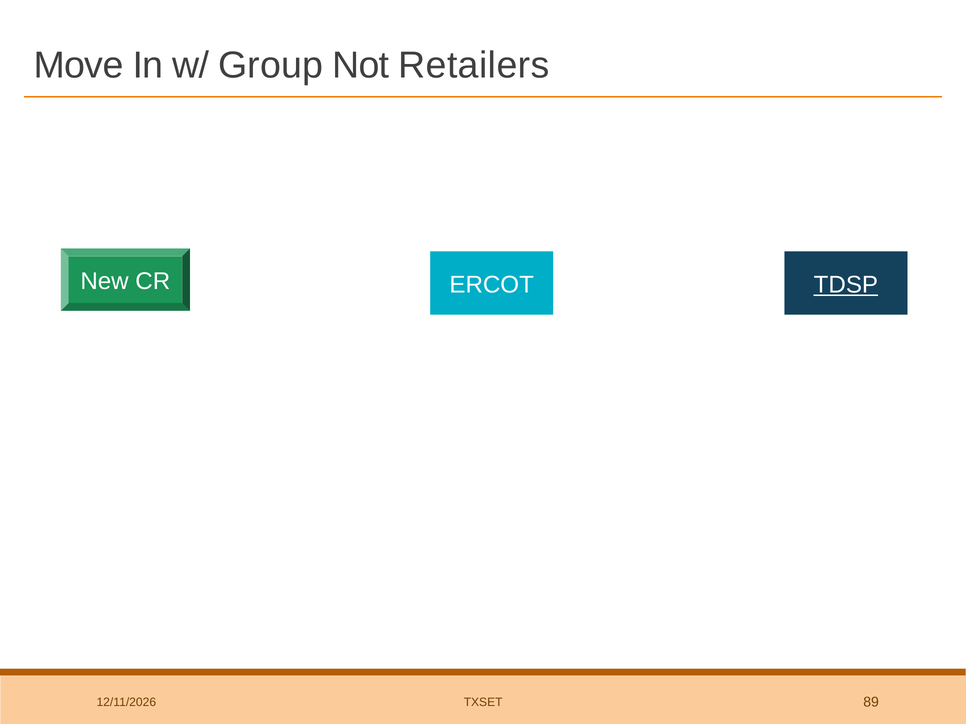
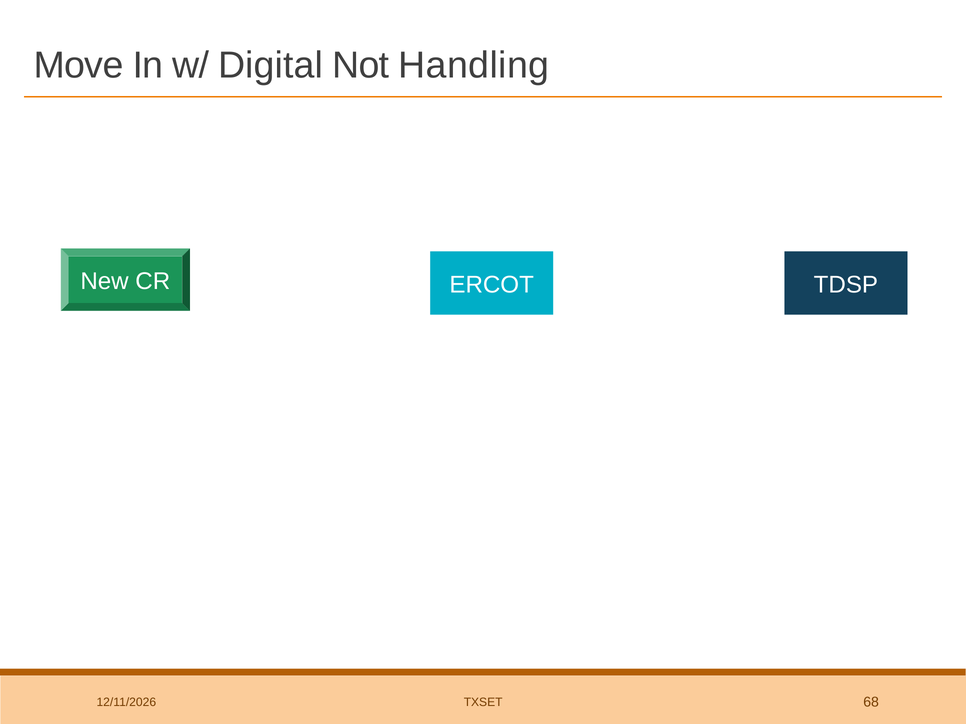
Group: Group -> Digital
Retailers: Retailers -> Handling
TDSP at (846, 285) underline: present -> none
89: 89 -> 68
